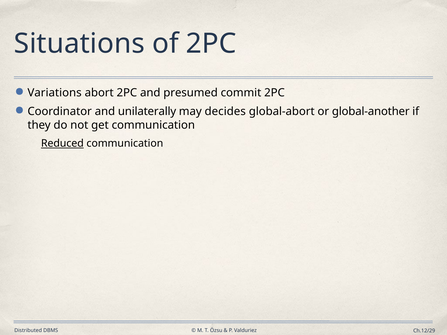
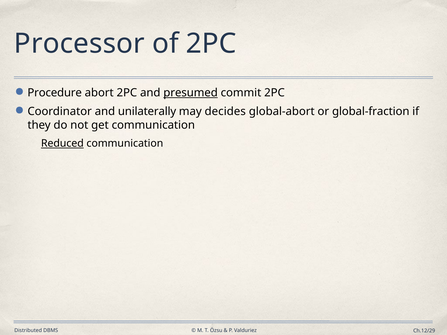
Situations: Situations -> Processor
Variations: Variations -> Procedure
presumed underline: none -> present
global-another: global-another -> global-fraction
